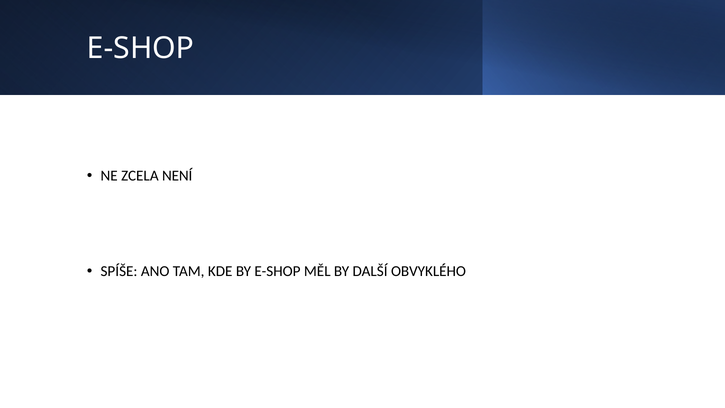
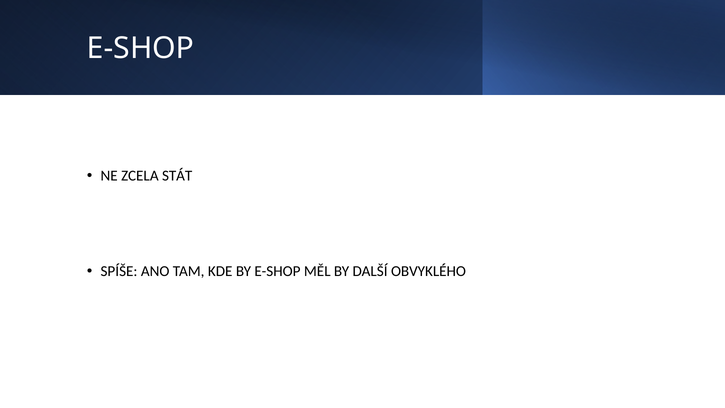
NENÍ: NENÍ -> STÁT
